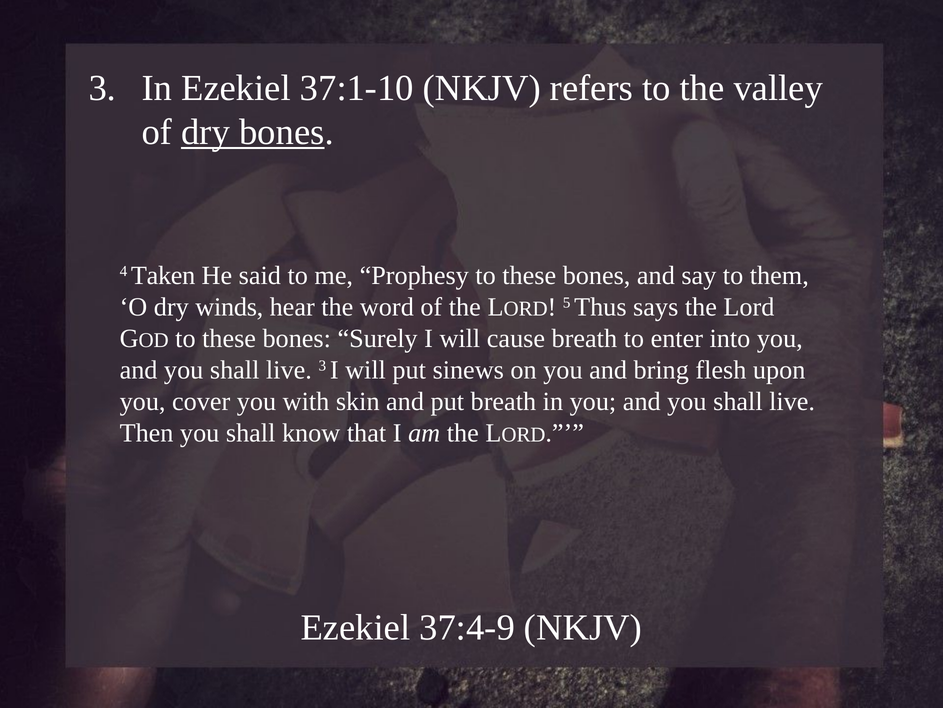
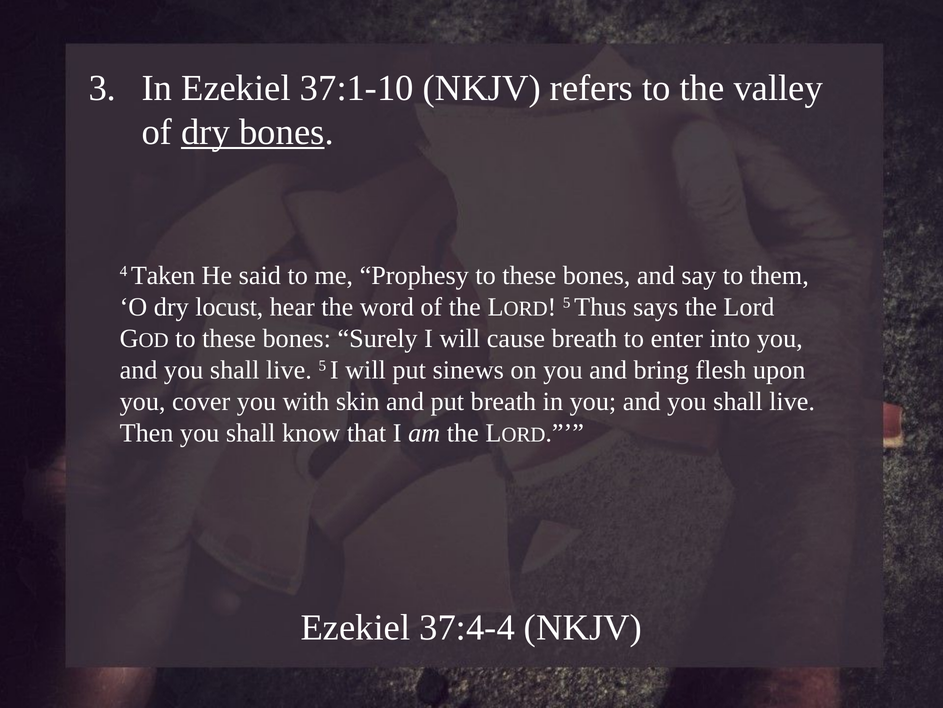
winds: winds -> locust
live 3: 3 -> 5
37:4-9: 37:4-9 -> 37:4-4
